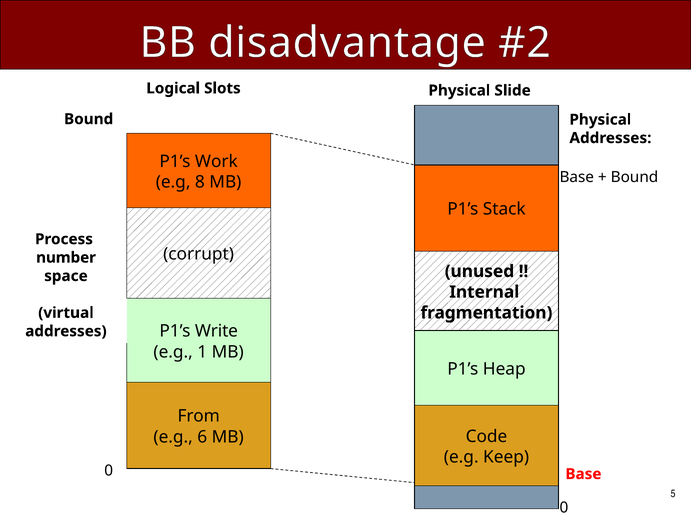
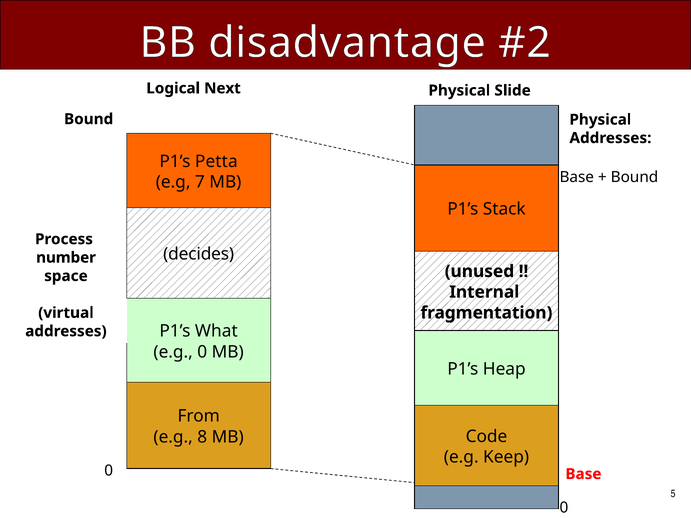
Slots: Slots -> Next
Work: Work -> Petta
8: 8 -> 7
corrupt: corrupt -> decides
Write: Write -> What
e.g 1: 1 -> 0
6: 6 -> 8
